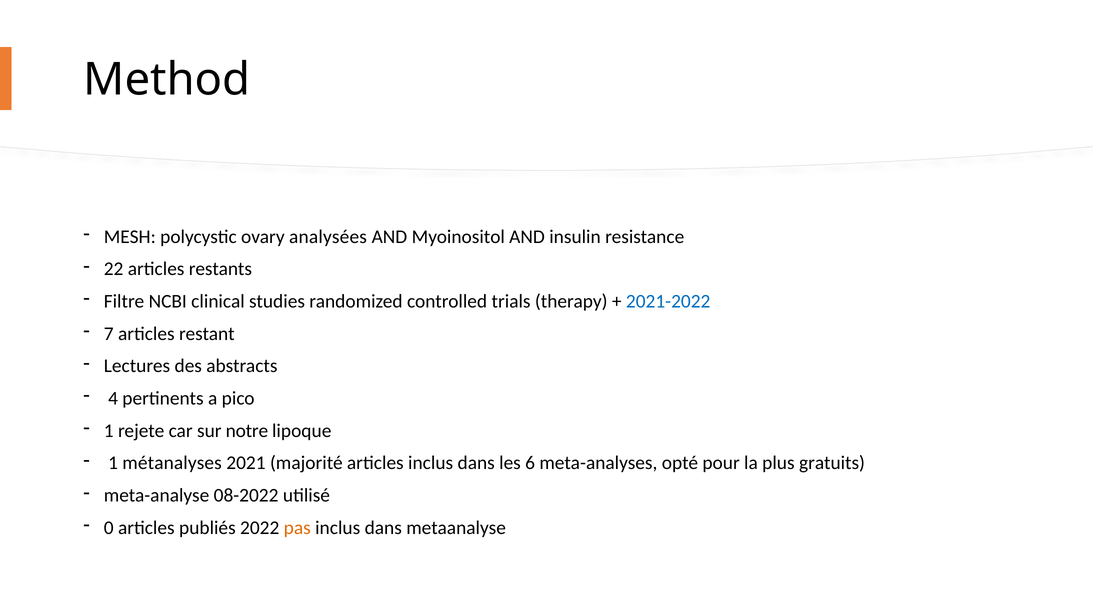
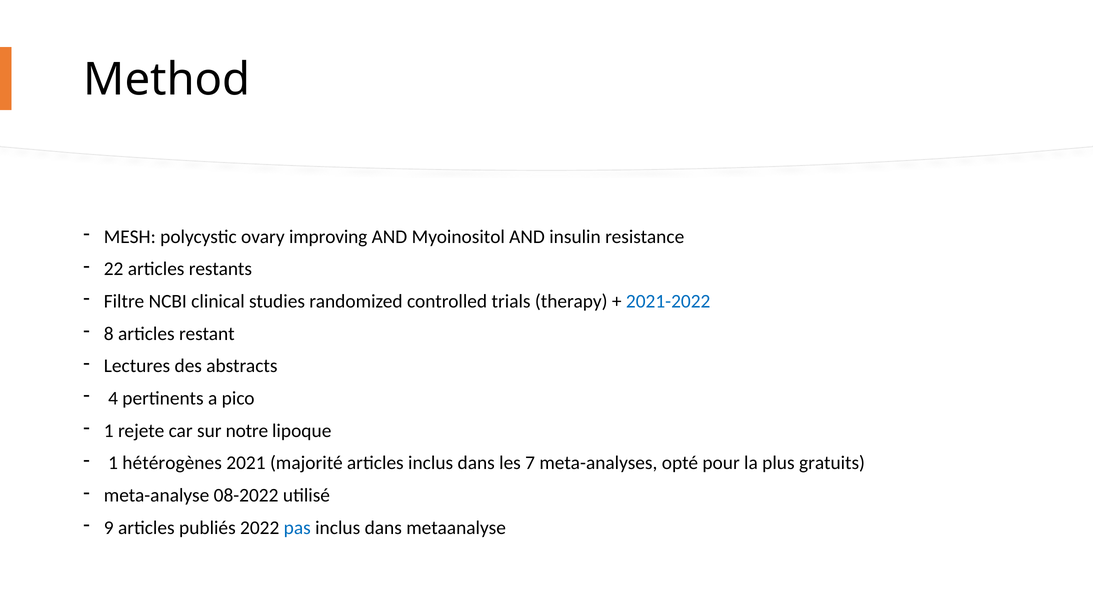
analysées: analysées -> improving
7: 7 -> 8
métanalyses: métanalyses -> hétérogènes
6: 6 -> 7
0: 0 -> 9
pas colour: orange -> blue
